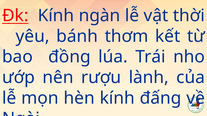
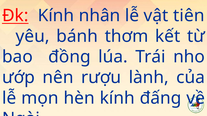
ngàn: ngàn -> nhân
thời: thời -> tiên
